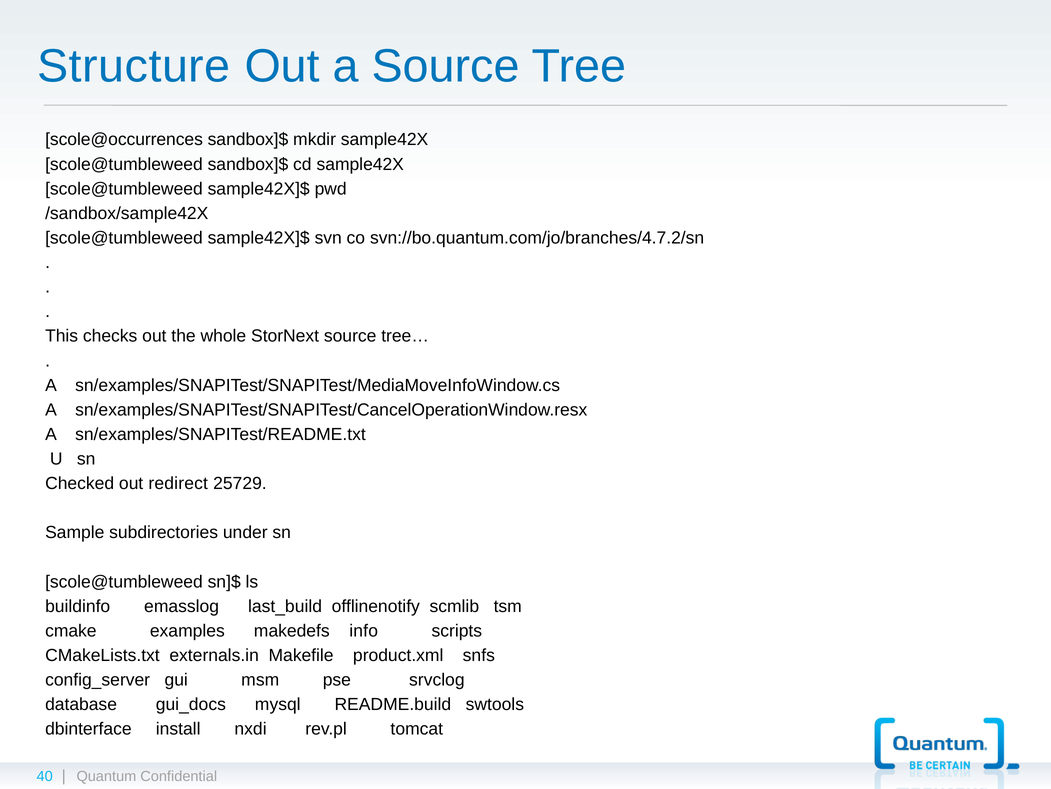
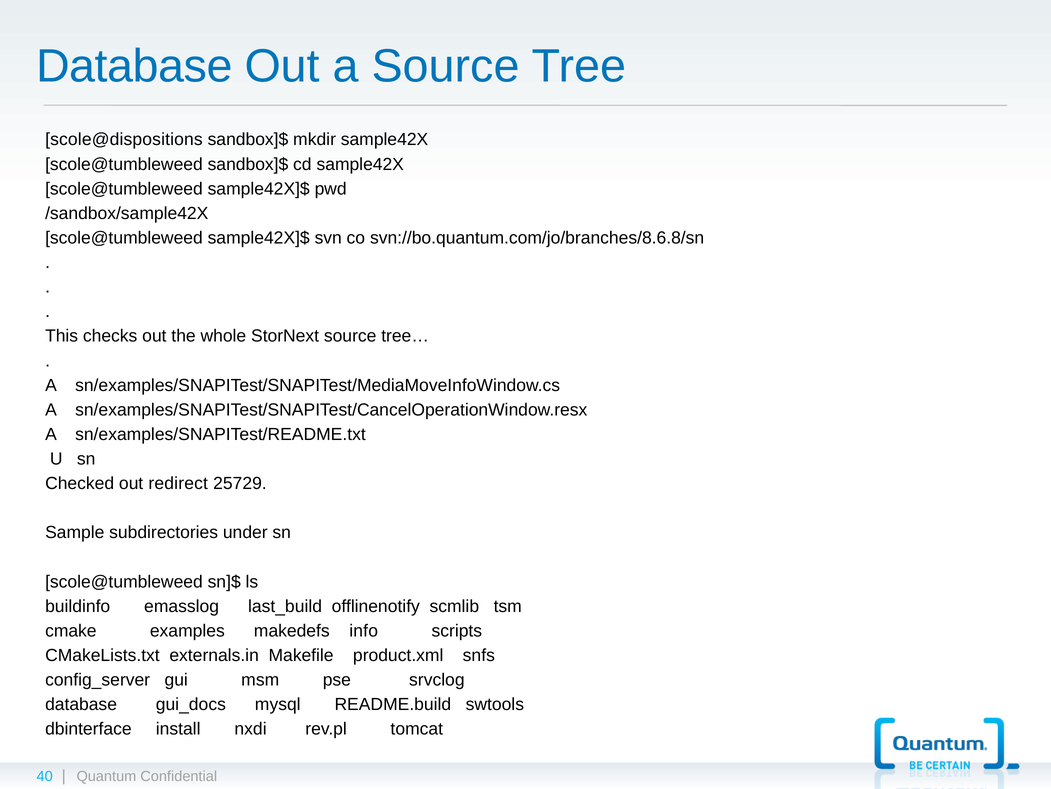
Structure at (134, 66): Structure -> Database
scole@occurrences: scole@occurrences -> scole@dispositions
svn://bo.quantum.com/jo/branches/4.7.2/sn: svn://bo.quantum.com/jo/branches/4.7.2/sn -> svn://bo.quantum.com/jo/branches/8.6.8/sn
